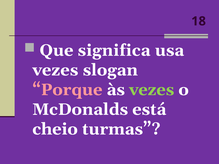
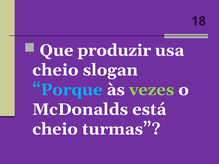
significa: significa -> produzir
vezes at (55, 70): vezes -> cheio
Porque colour: pink -> light blue
